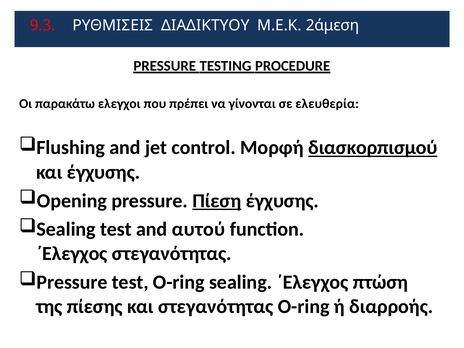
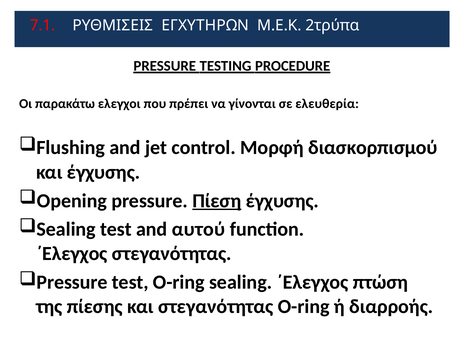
9.3: 9.3 -> 7.1
ΔΙΑΔΙΚΤΥΟΥ: ΔΙΑΔΙΚΤΥΟΥ -> ΕΓΧΥΤΗΡΩΝ
2άμεση: 2άμεση -> 2τρύπα
διασκορπισμού underline: present -> none
